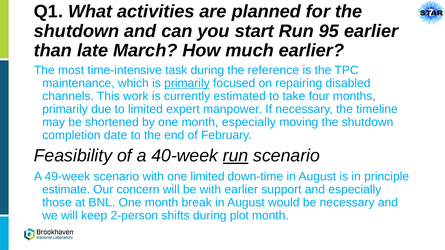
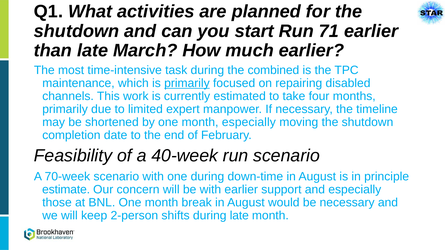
95: 95 -> 71
reference: reference -> combined
run at (236, 156) underline: present -> none
49-week: 49-week -> 70-week
one limited: limited -> during
during plot: plot -> late
